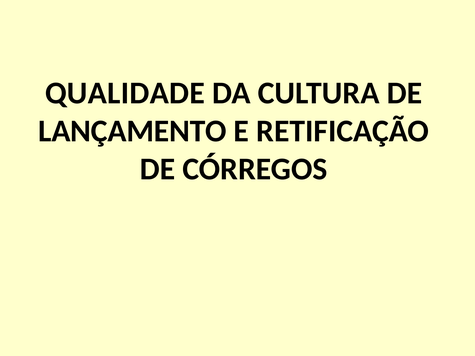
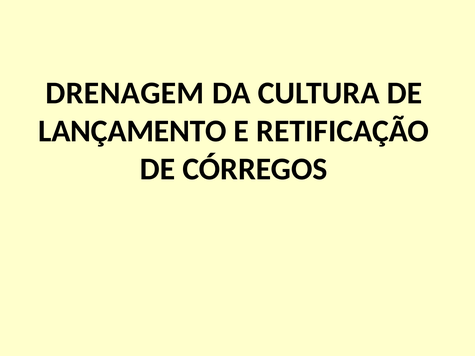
QUALIDADE: QUALIDADE -> DRENAGEM
